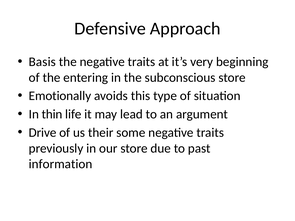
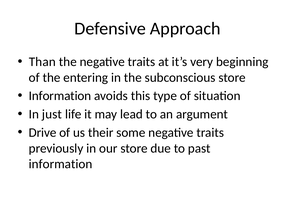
Basis: Basis -> Than
Emotionally at (60, 96): Emotionally -> Information
thin: thin -> just
